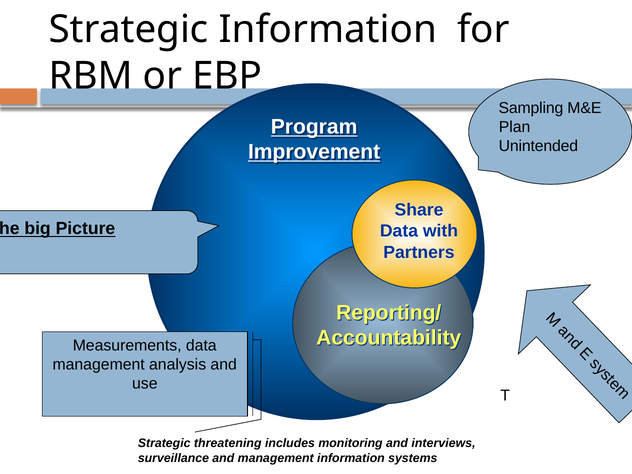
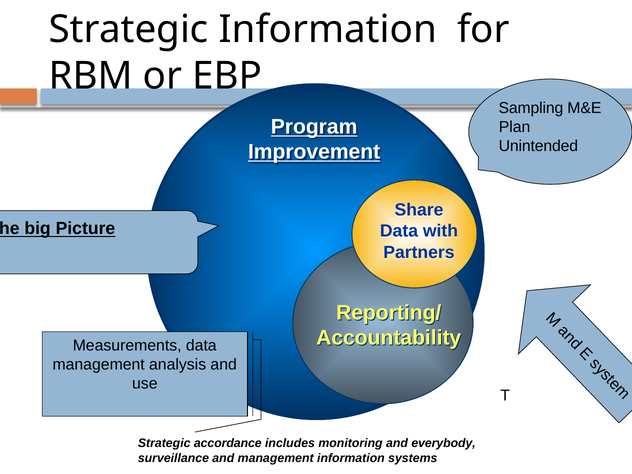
threatening: threatening -> accordance
interviews: interviews -> everybody
